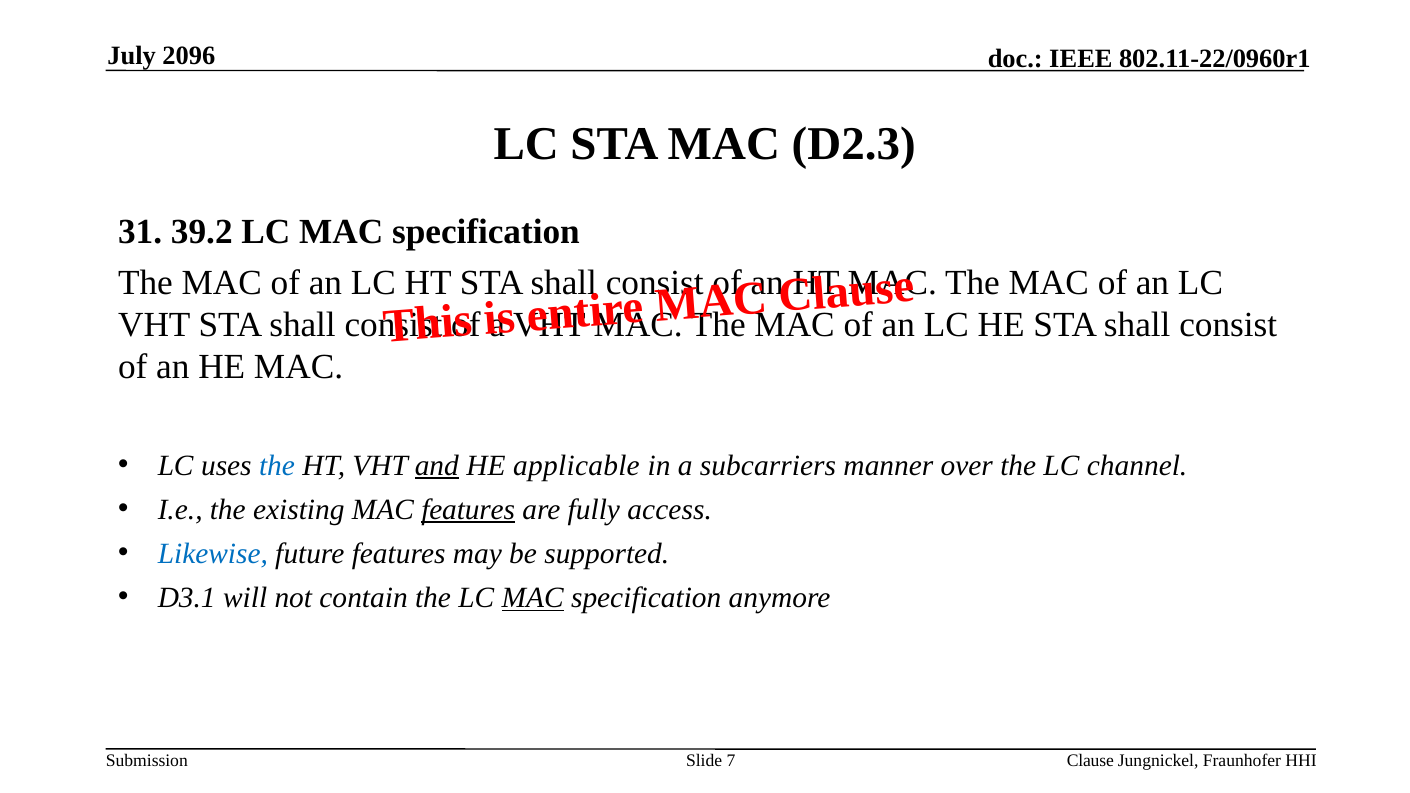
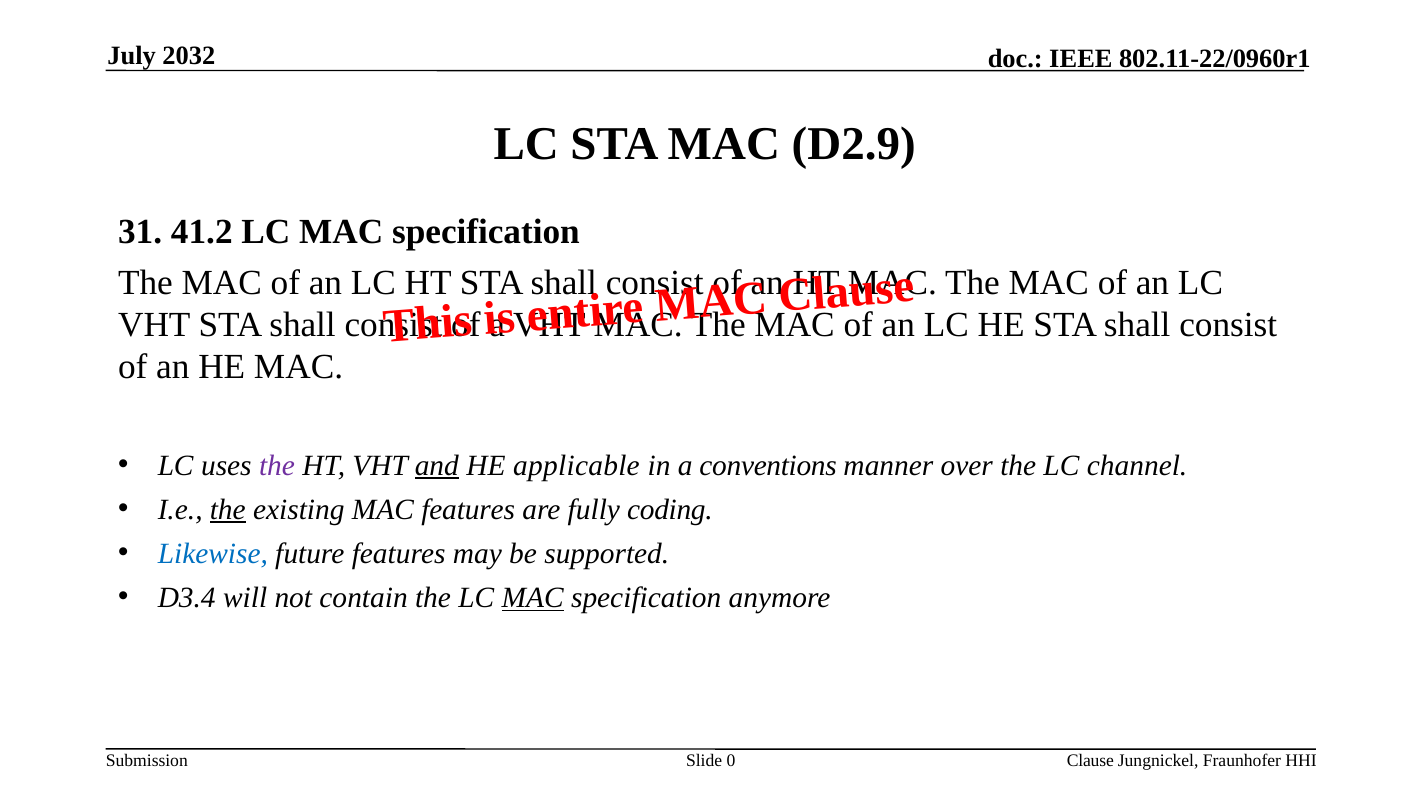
2096: 2096 -> 2032
D2.3: D2.3 -> D2.9
39.2: 39.2 -> 41.2
the at (277, 466) colour: blue -> purple
subcarriers: subcarriers -> conventions
the at (228, 510) underline: none -> present
features at (468, 510) underline: present -> none
access: access -> coding
D3.1: D3.1 -> D3.4
7: 7 -> 0
